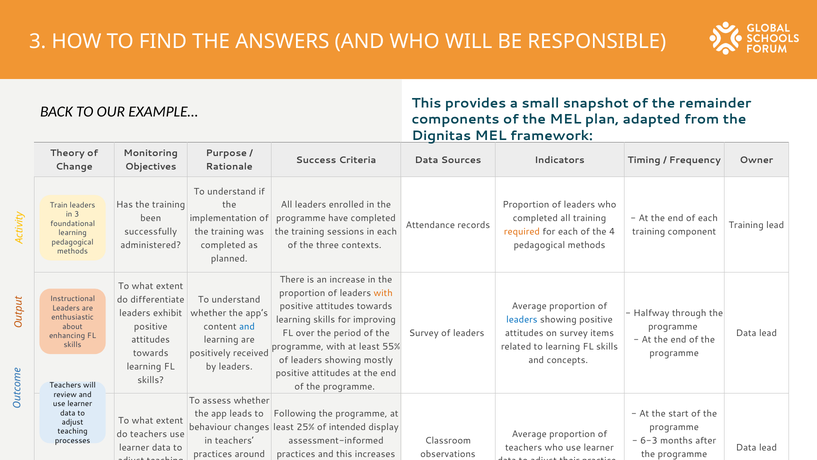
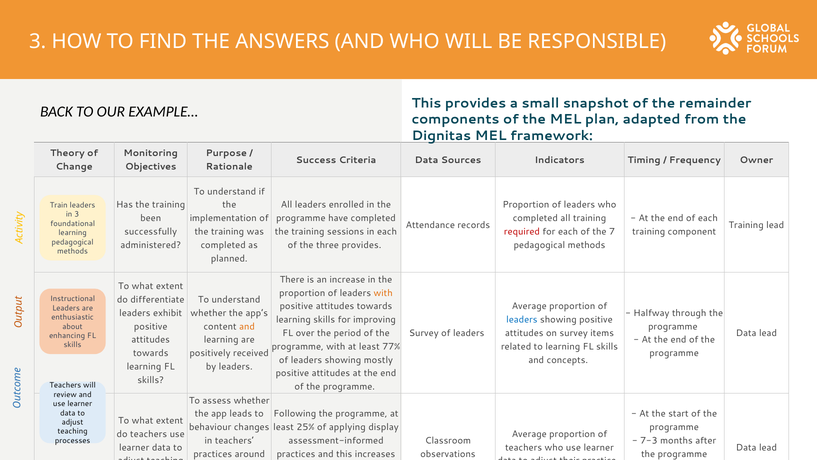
required colour: orange -> red
4: 4 -> 7
three contexts: contexts -> provides
and at (247, 326) colour: blue -> orange
55%: 55% -> 77%
intended: intended -> applying
6-3: 6-3 -> 7-3
